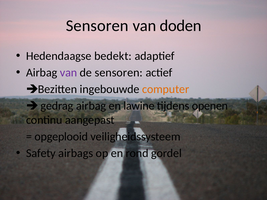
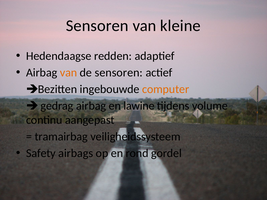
doden: doden -> kleine
bedekt: bedekt -> redden
van at (69, 73) colour: purple -> orange
openen: openen -> volume
opgeplooid: opgeplooid -> tramairbag
